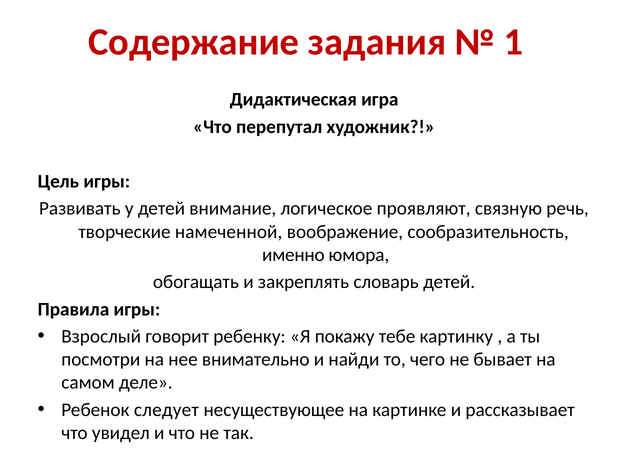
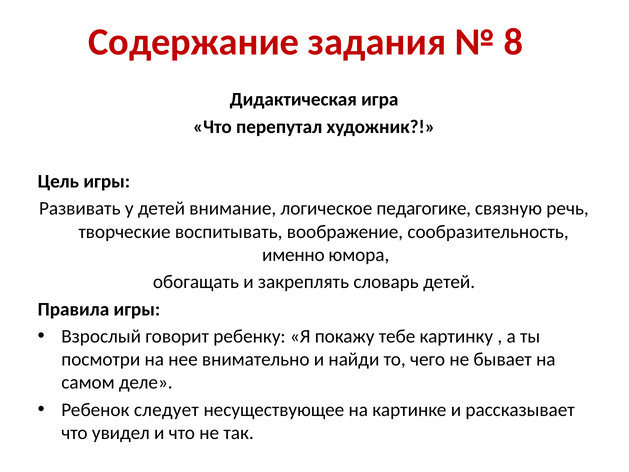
1: 1 -> 8
проявляют: проявляют -> педагогике
намеченной: намеченной -> воспитывать
